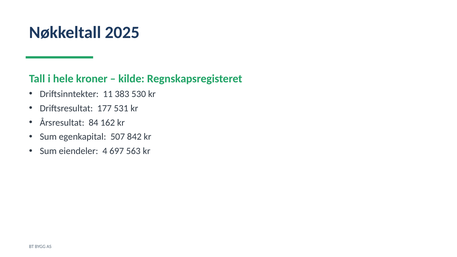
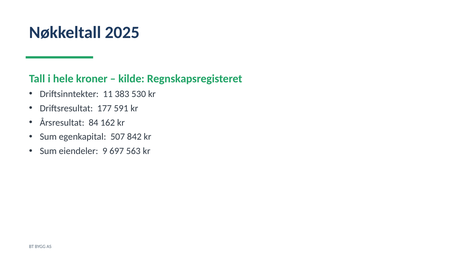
531: 531 -> 591
4: 4 -> 9
